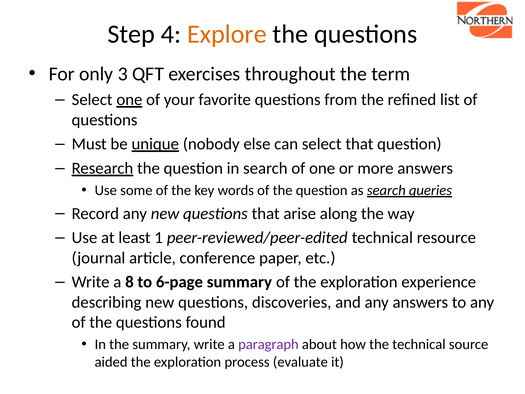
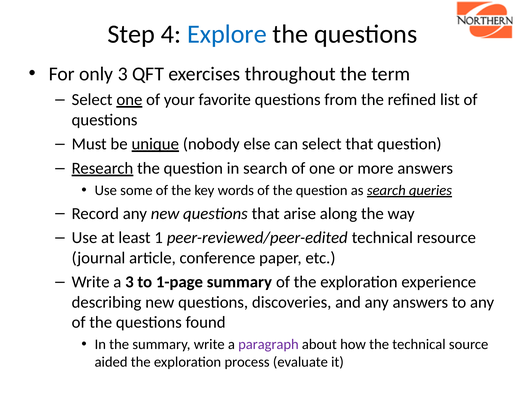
Explore colour: orange -> blue
a 8: 8 -> 3
6-page: 6-page -> 1-page
